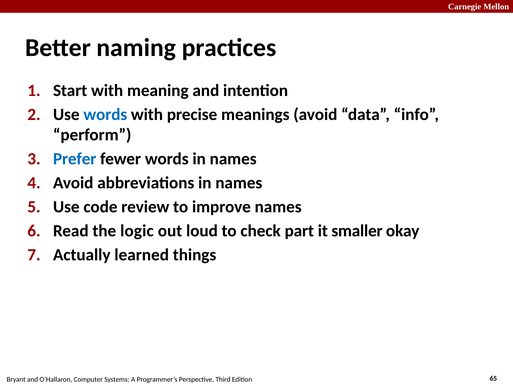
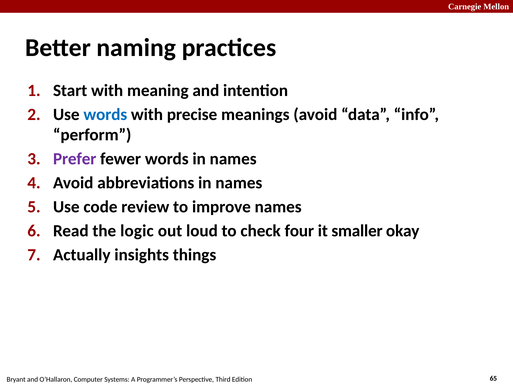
Prefer colour: blue -> purple
part: part -> four
learned: learned -> insights
